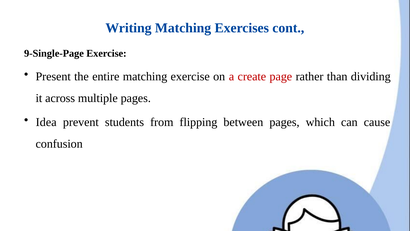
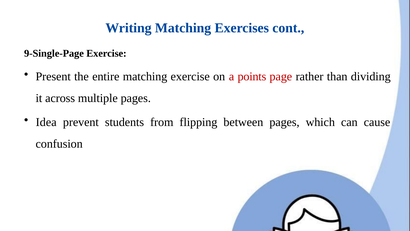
create: create -> points
